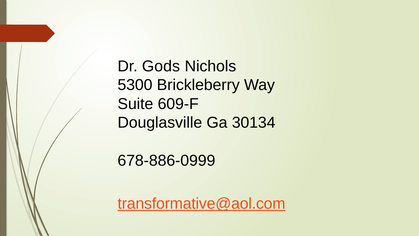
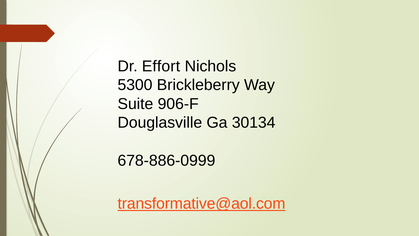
Gods: Gods -> Effort
609-F: 609-F -> 906-F
